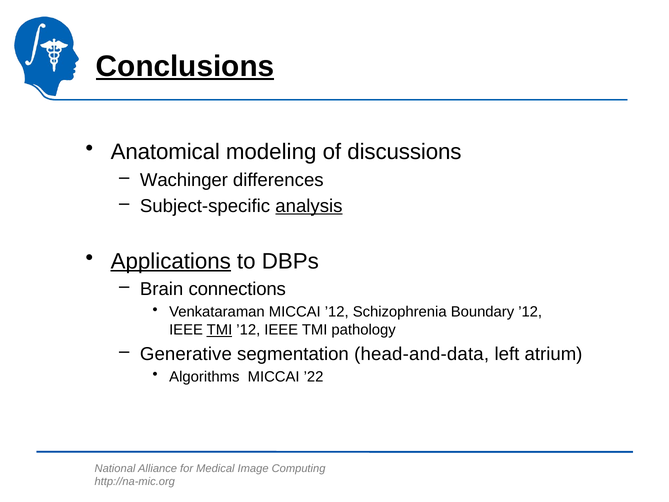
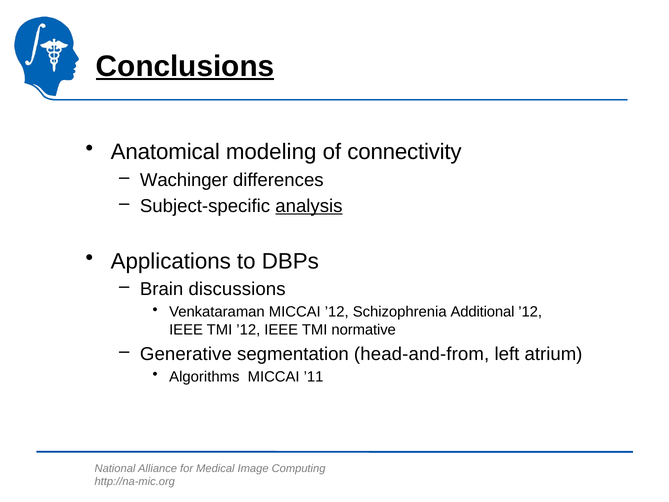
discussions: discussions -> connectivity
Applications underline: present -> none
connections: connections -> discussions
Boundary: Boundary -> Additional
TMI at (219, 330) underline: present -> none
pathology: pathology -> normative
head-and-data: head-and-data -> head-and-from
’22: ’22 -> ’11
